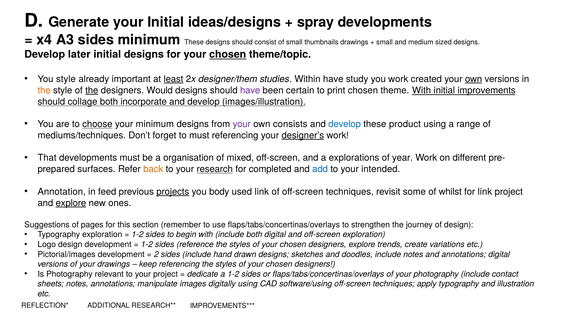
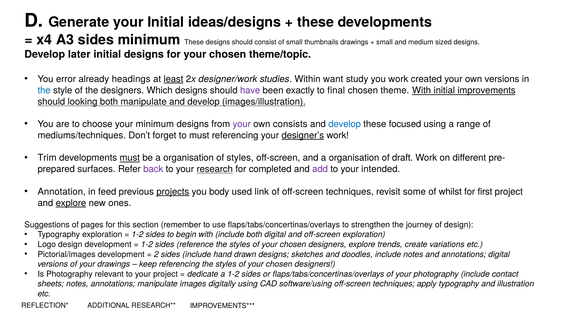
spray at (316, 22): spray -> these
chosen at (228, 54) underline: present -> none
You style: style -> error
important: important -> headings
designer/them: designer/them -> designer/work
Within have: have -> want
own at (474, 79) underline: present -> none
the at (44, 90) colour: orange -> blue
the at (92, 90) underline: present -> none
Would: Would -> Which
certain: certain -> exactly
print: print -> final
collage: collage -> looking
both incorporate: incorporate -> manipulate
choose underline: present -> none
product: product -> focused
That: That -> Trim
must at (130, 158) underline: none -> present
of mixed: mixed -> styles
and a explorations: explorations -> organisation
year: year -> draft
back colour: orange -> purple
add colour: blue -> purple
for link: link -> first
